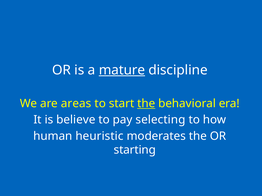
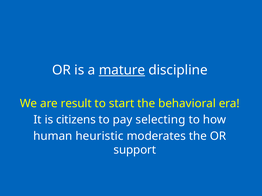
areas: areas -> result
the at (146, 104) underline: present -> none
believe: believe -> citizens
starting: starting -> support
